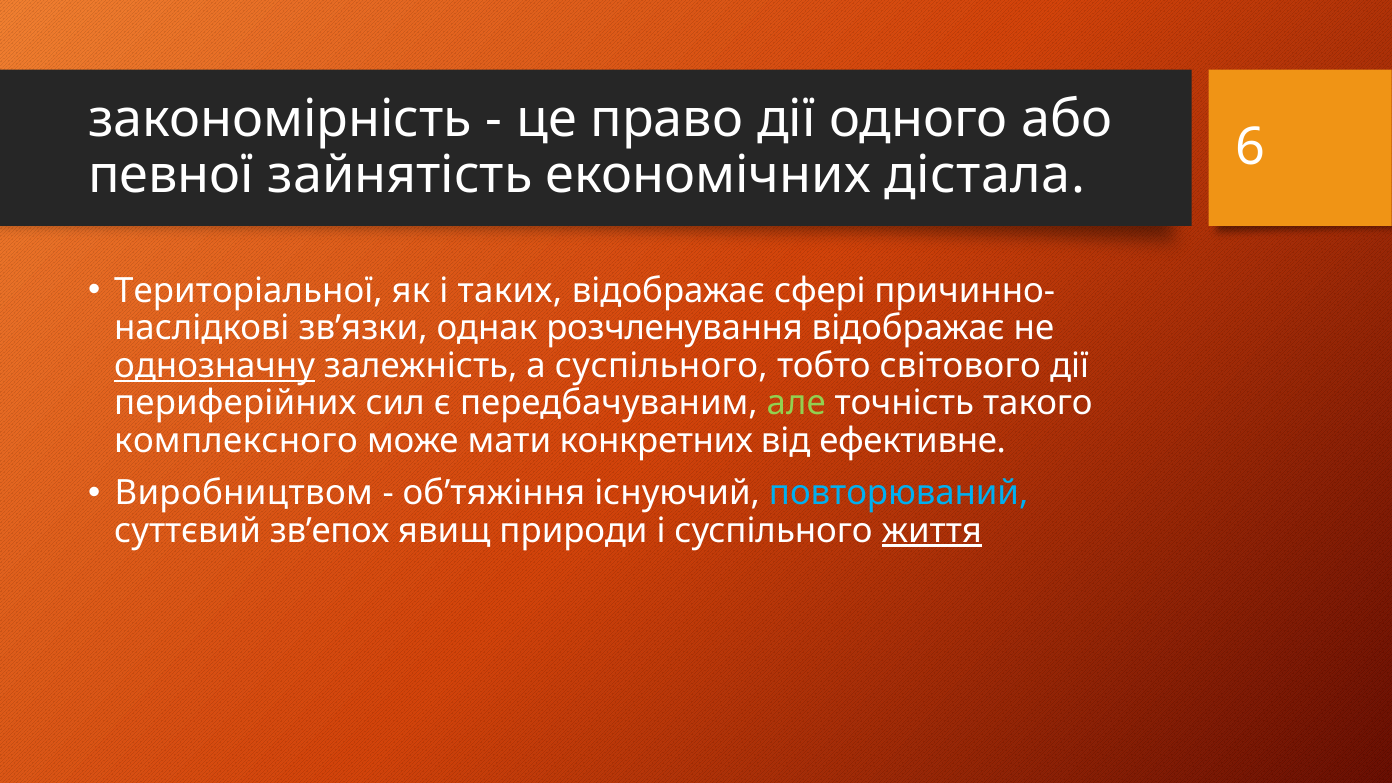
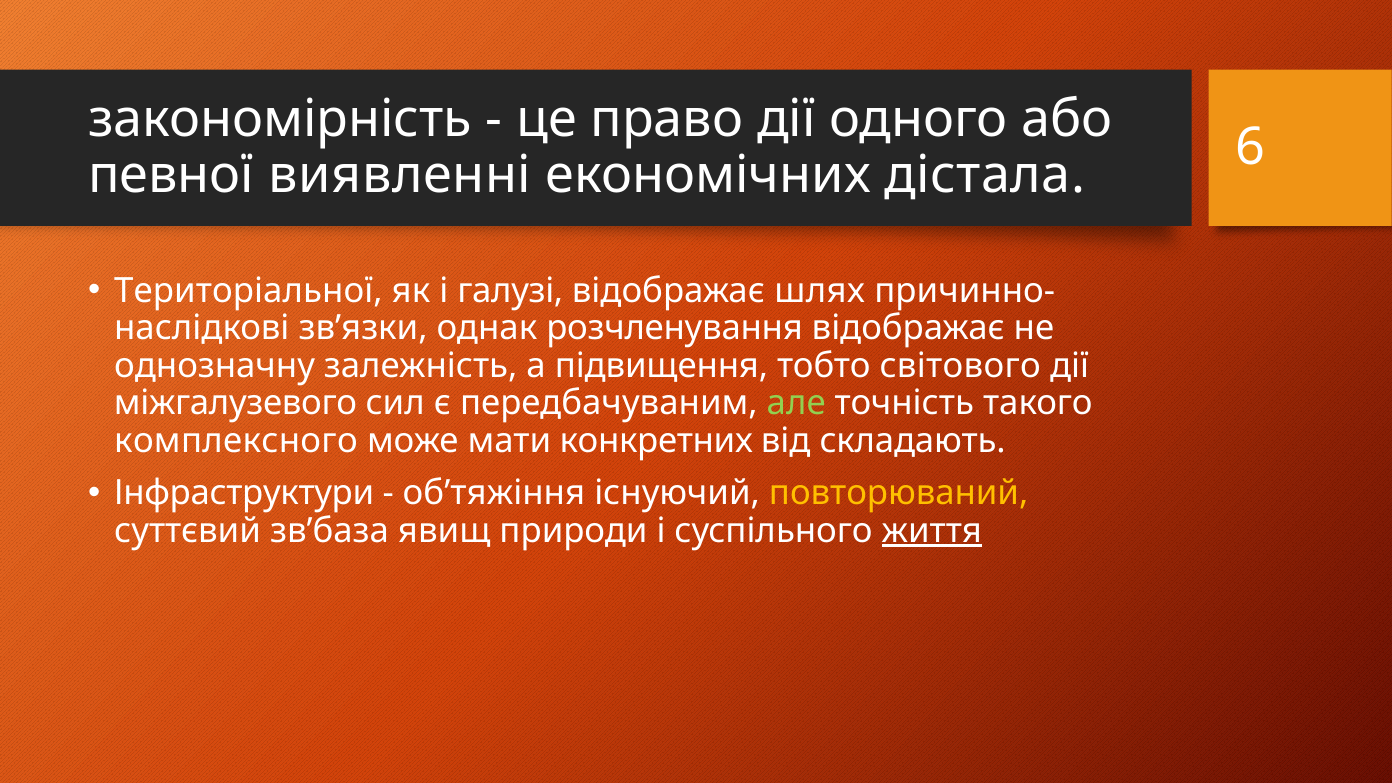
зайнятість: зайнятість -> виявленні
таких: таких -> галузі
сфері: сфері -> шлях
однозначну underline: present -> none
а суспільного: суспільного -> підвищення
периферійних: периферійних -> міжгалузевого
ефективне: ефективне -> складають
Виробництвом: Виробництвом -> Інфраструктури
повторюваний colour: light blue -> yellow
зв’епох: зв’епох -> зв’база
